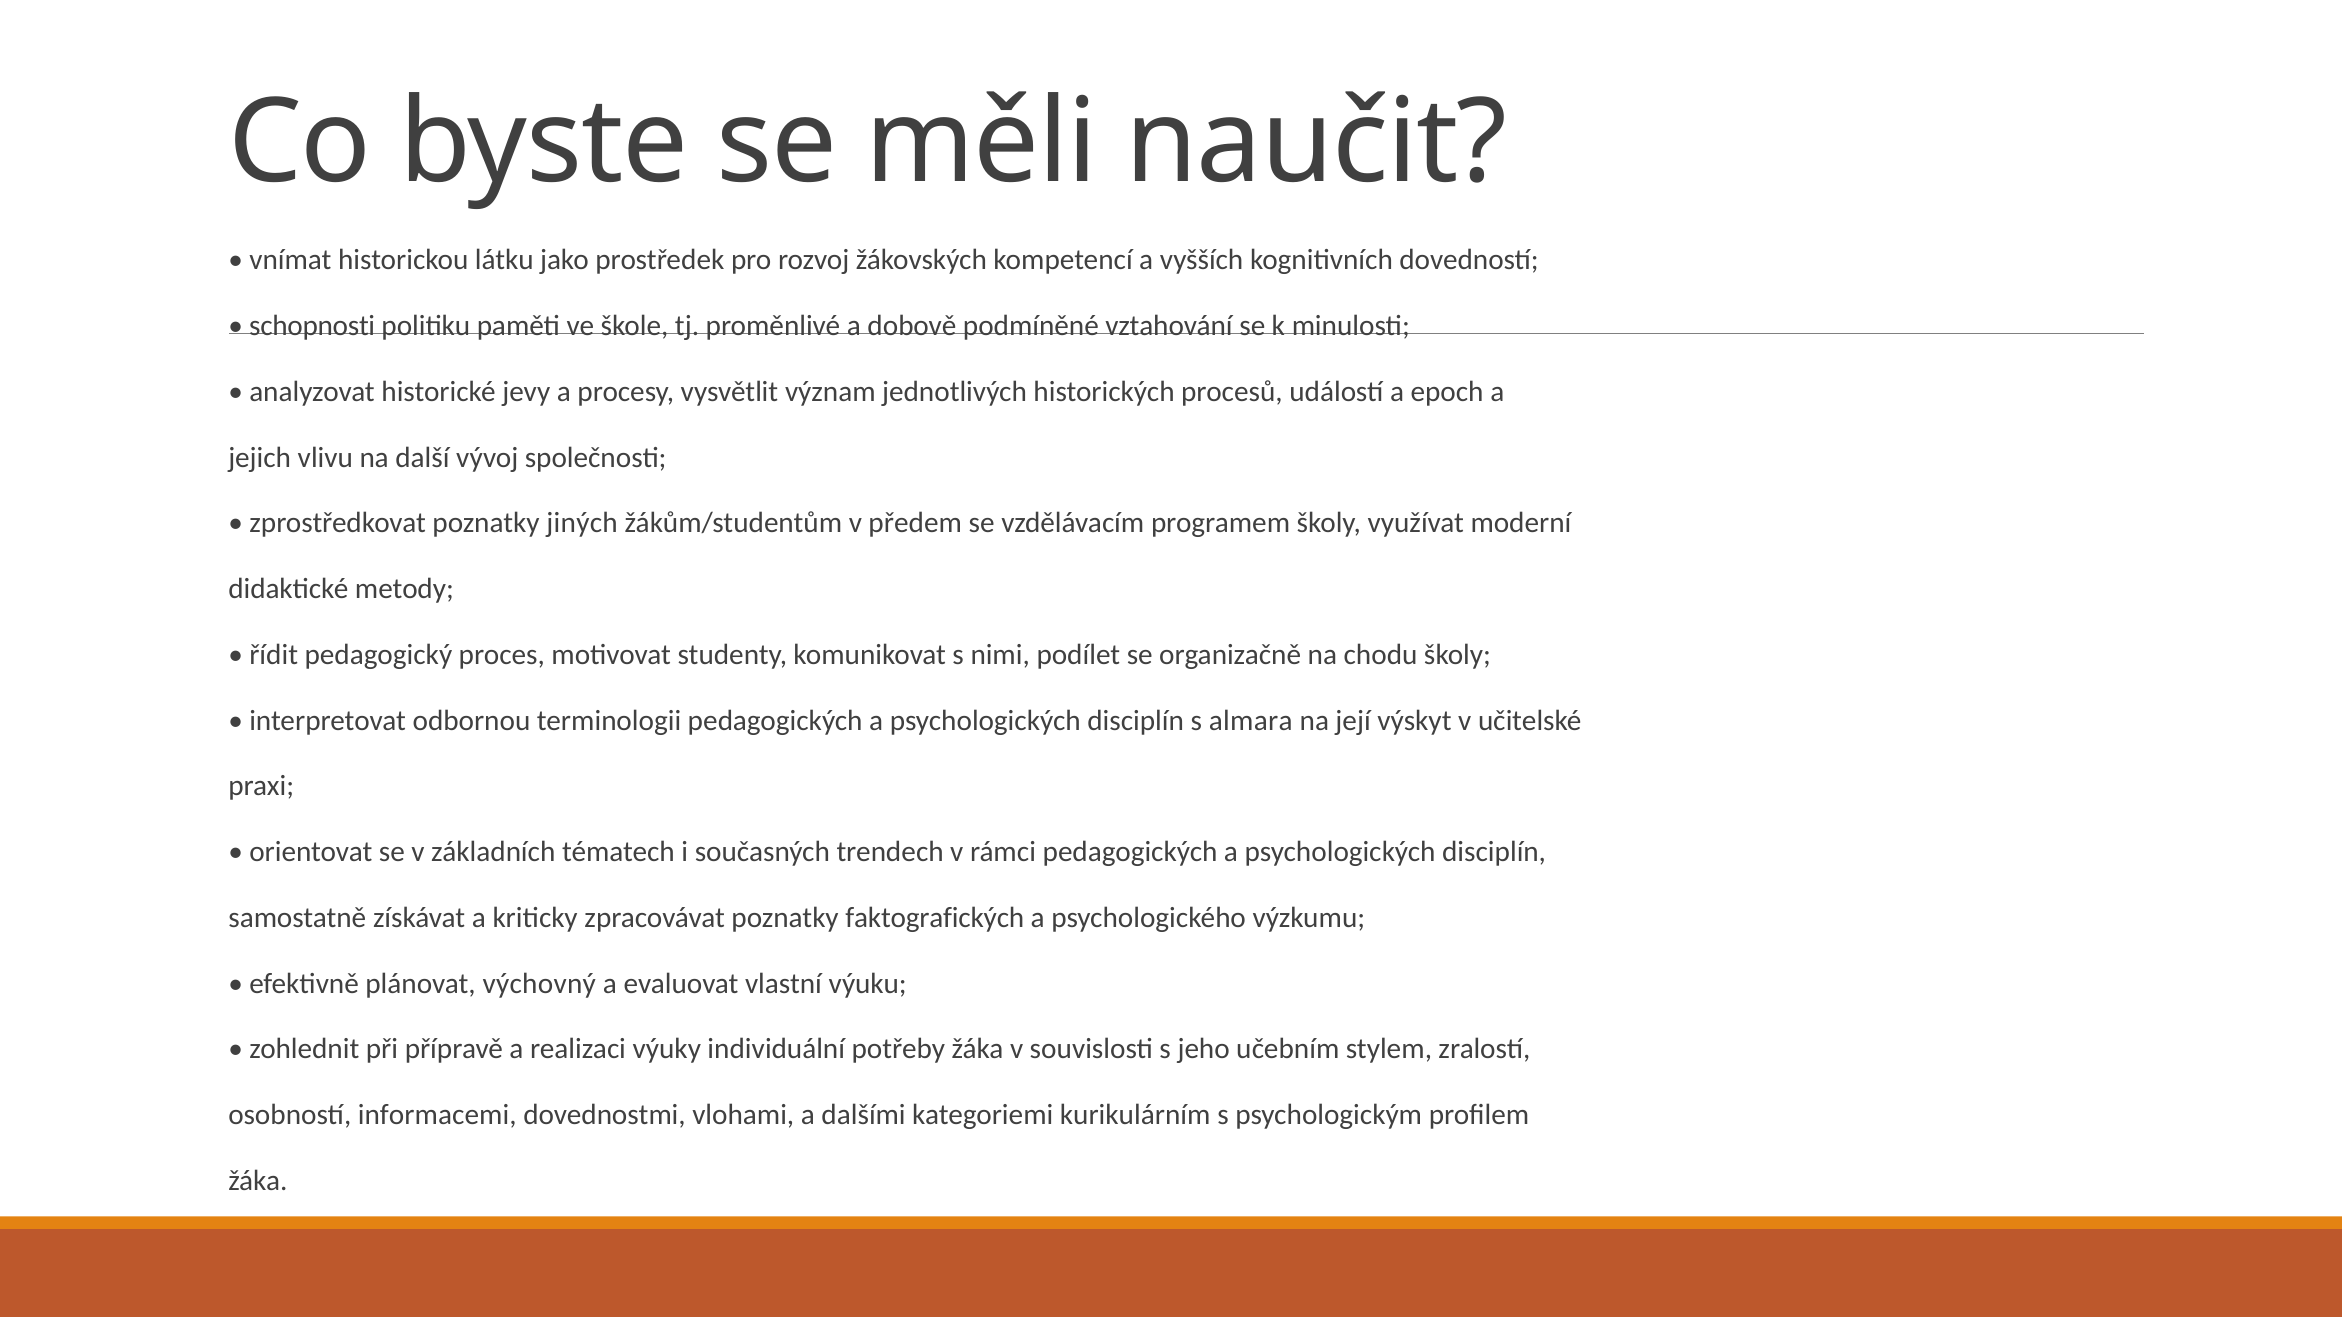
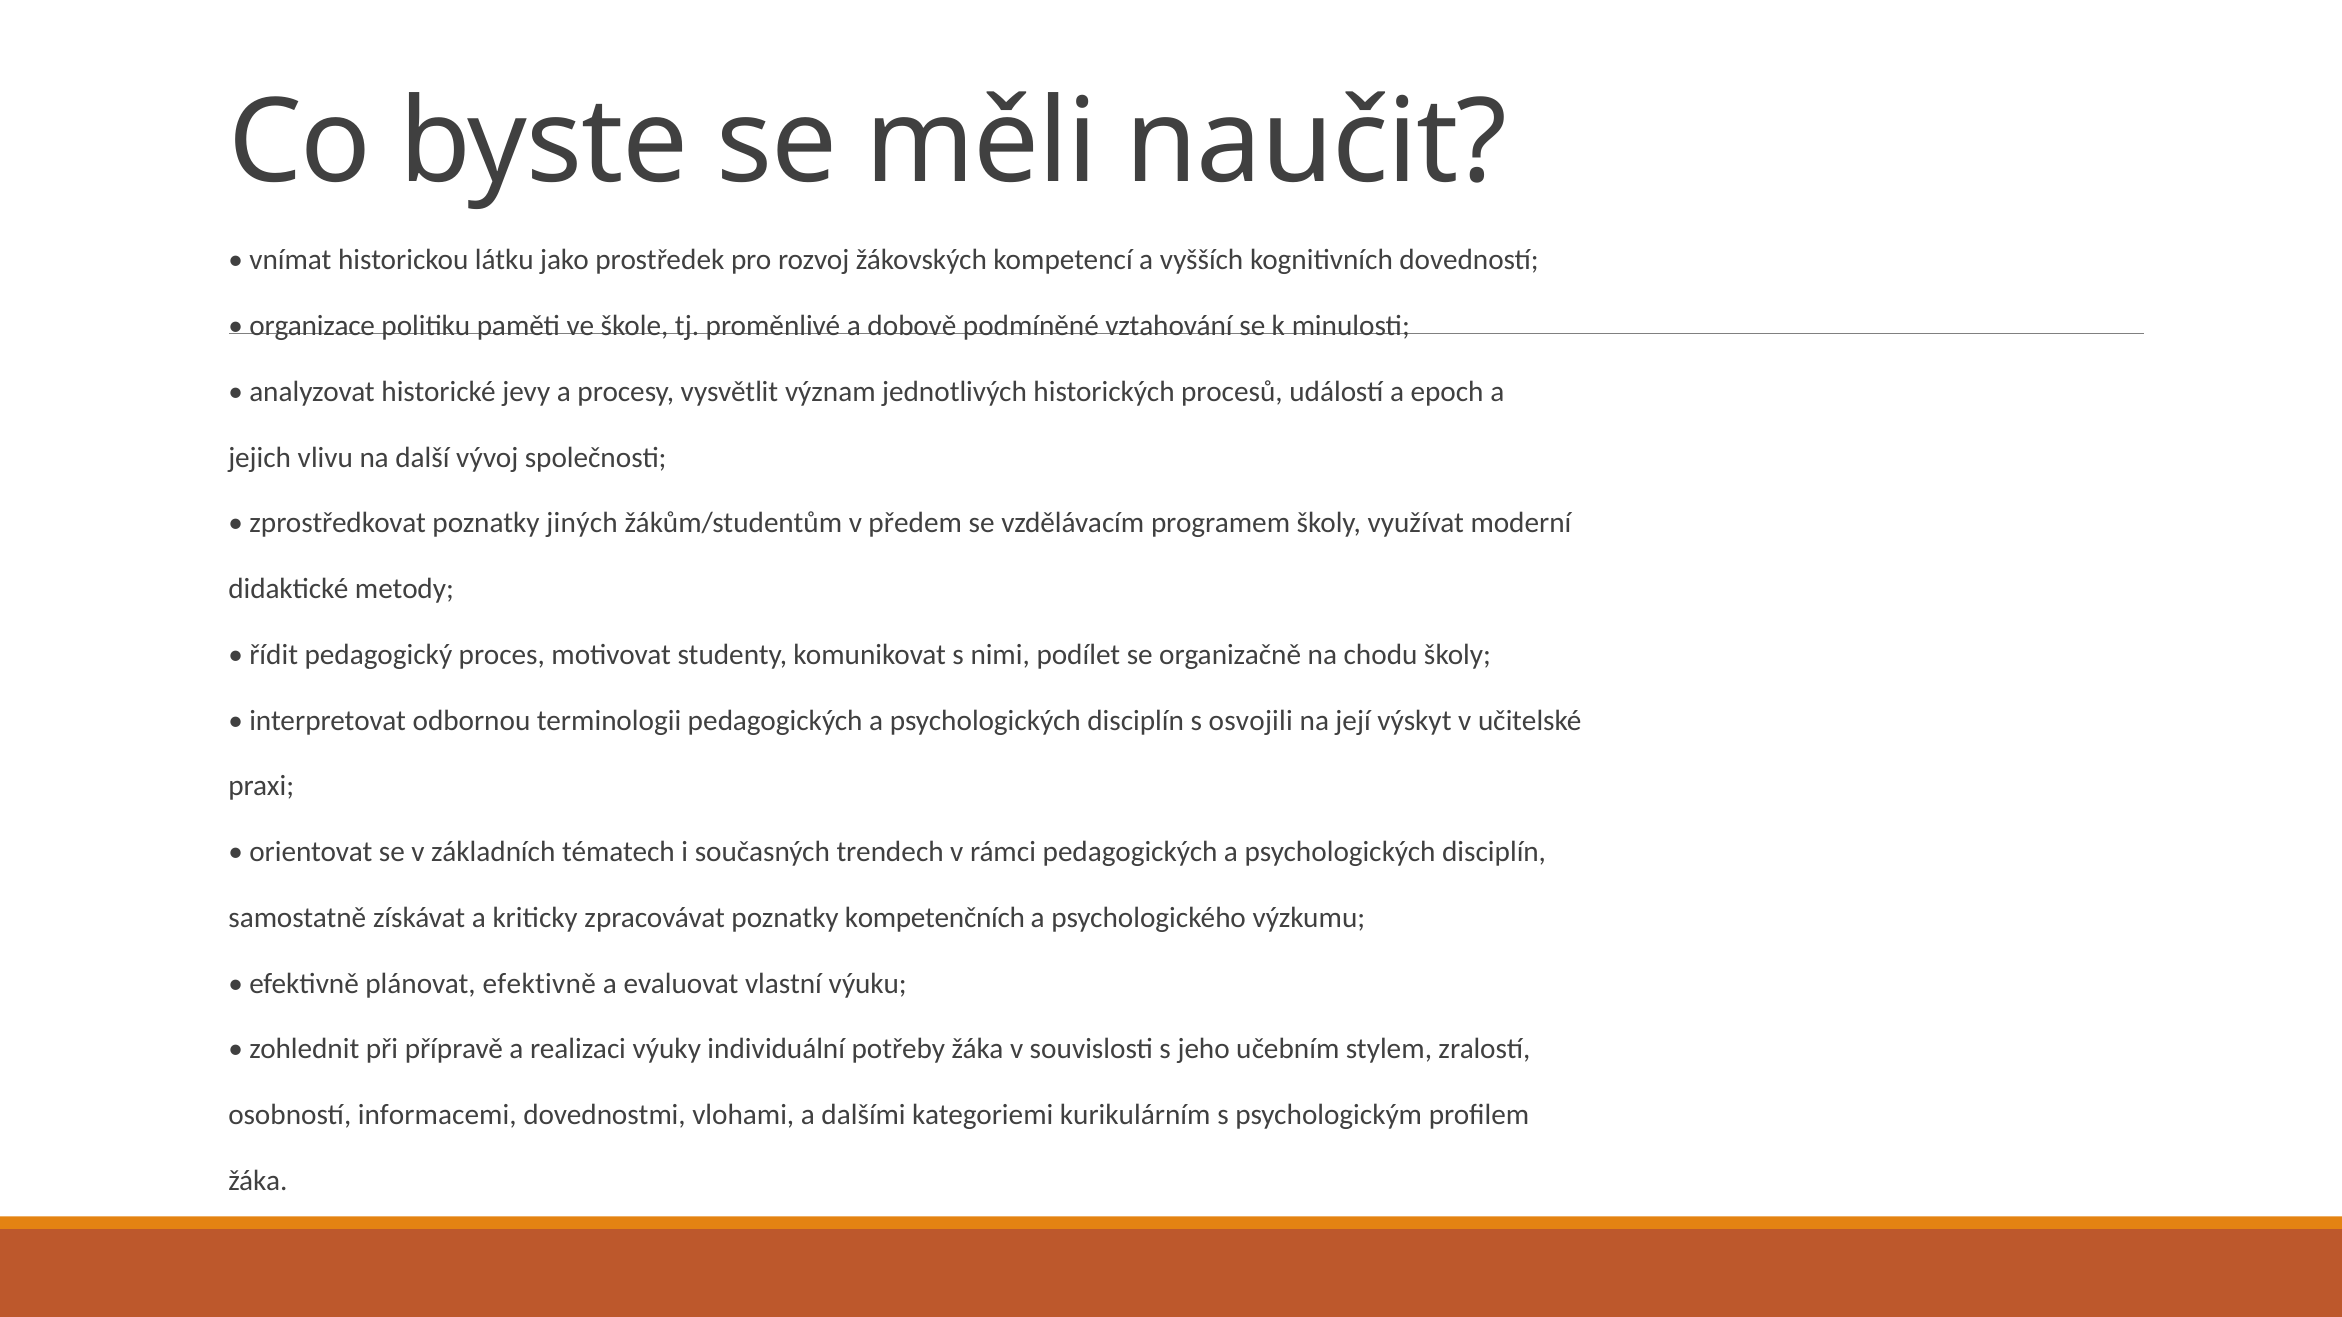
schopnosti: schopnosti -> organizace
almara: almara -> osvojili
faktografických: faktografických -> kompetenčních
plánovat výchovný: výchovný -> efektivně
